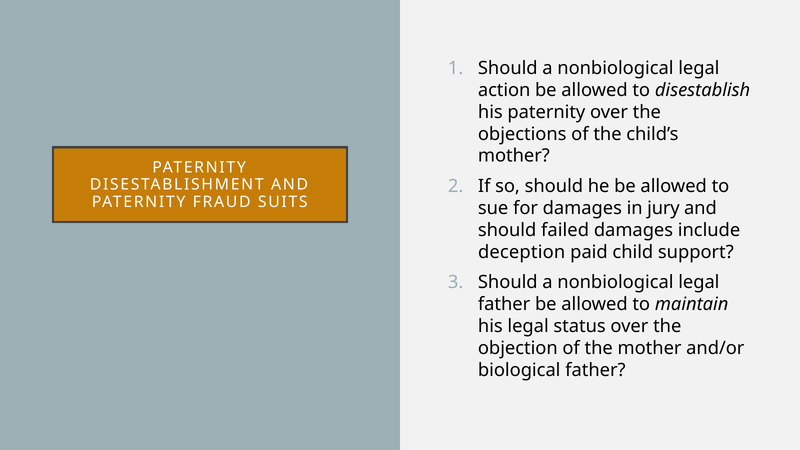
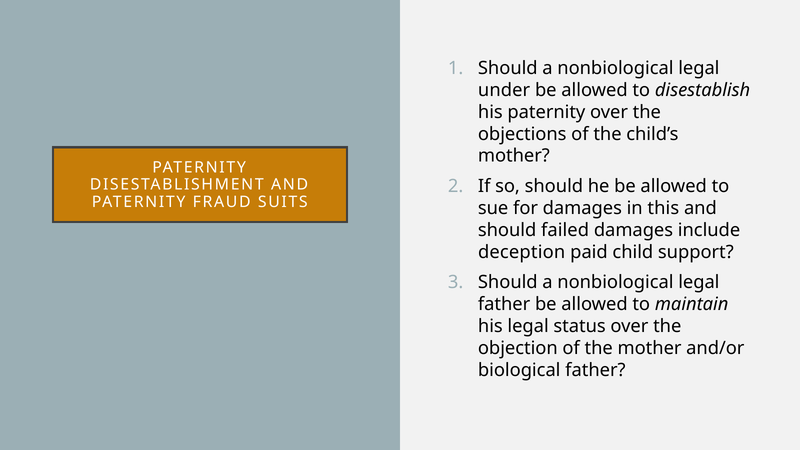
action: action -> under
jury: jury -> this
